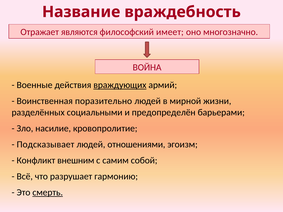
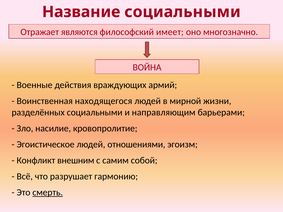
Название враждебность: враждебность -> социальными
враждующих underline: present -> none
поразительно: поразительно -> находящегося
предопределён: предопределён -> направляющим
Подсказывает: Подсказывает -> Эгоистическое
